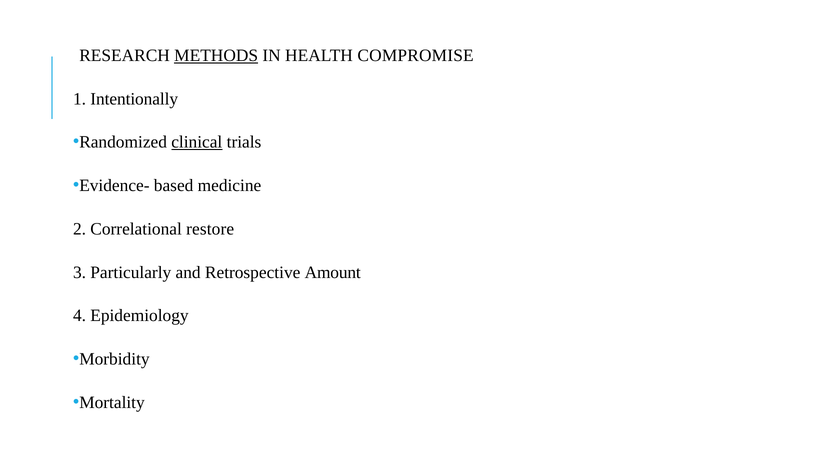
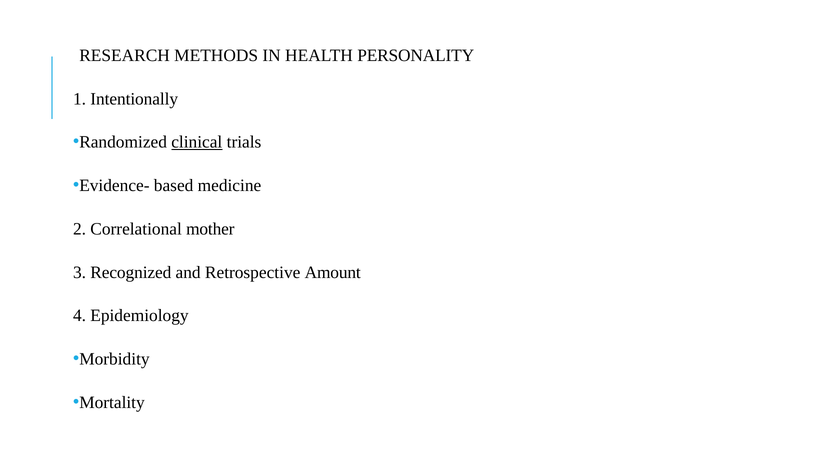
METHODS underline: present -> none
COMPROMISE: COMPROMISE -> PERSONALITY
restore: restore -> mother
Particularly: Particularly -> Recognized
